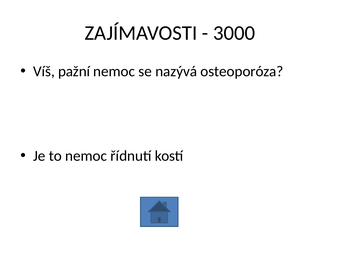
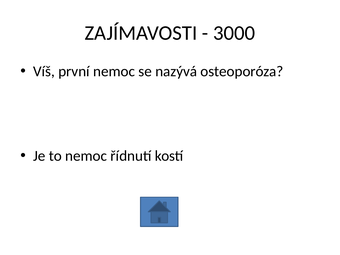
pažní: pažní -> první
